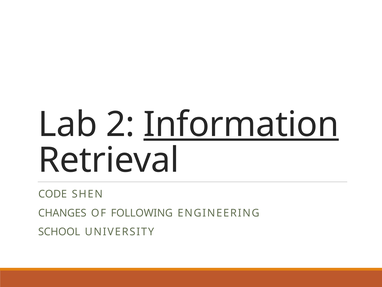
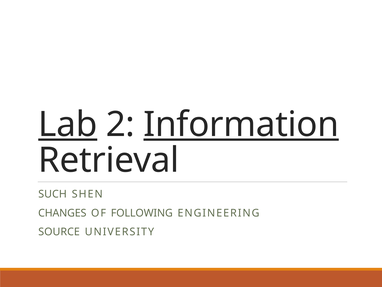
Lab underline: none -> present
CODE: CODE -> SUCH
SCHOOL: SCHOOL -> SOURCE
